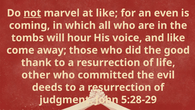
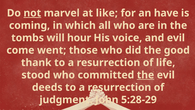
even: even -> have
and like: like -> evil
away: away -> went
other: other -> stood
the at (145, 75) underline: none -> present
